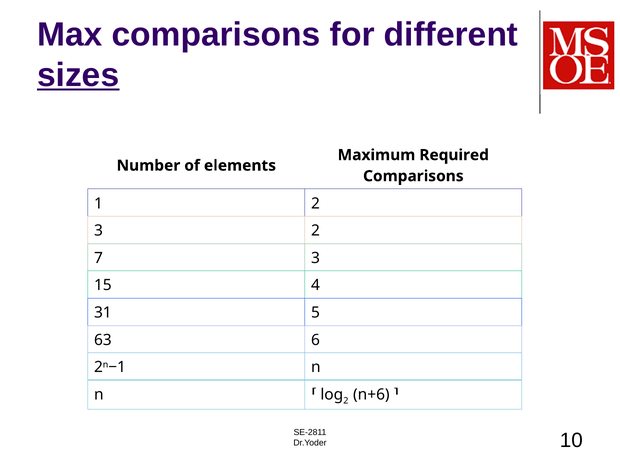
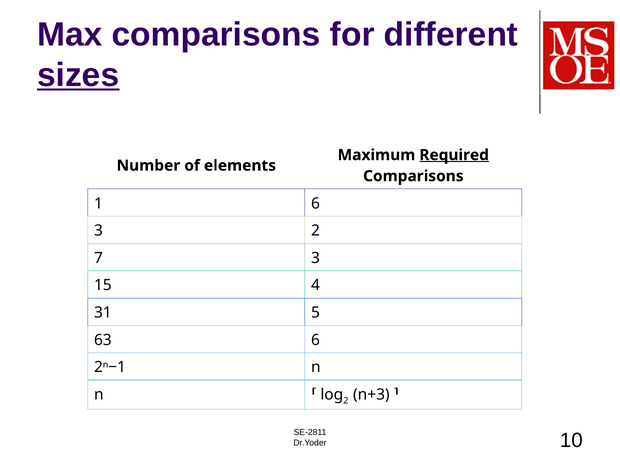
Required underline: none -> present
1 2: 2 -> 6
n+6: n+6 -> n+3
